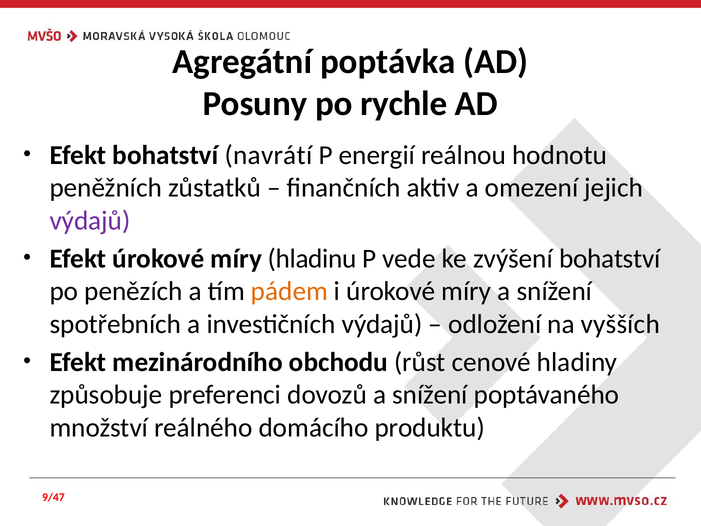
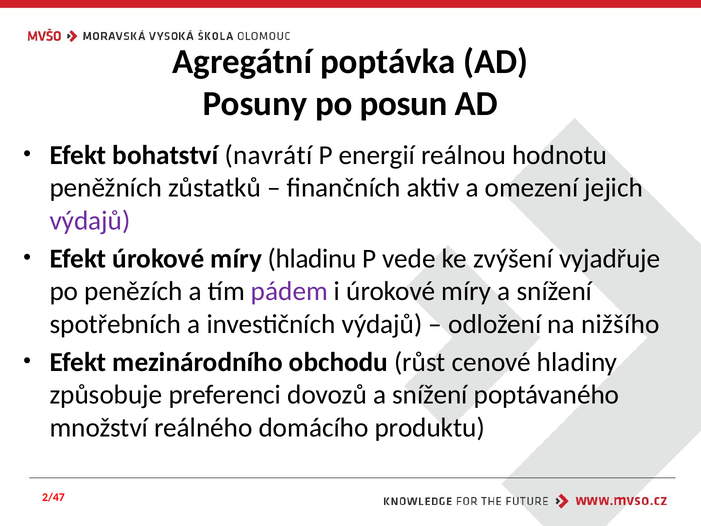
rychle: rychle -> posun
zvýšení bohatství: bohatství -> vyjadřuje
pádem colour: orange -> purple
vyšších: vyšších -> nižšího
9/47: 9/47 -> 2/47
